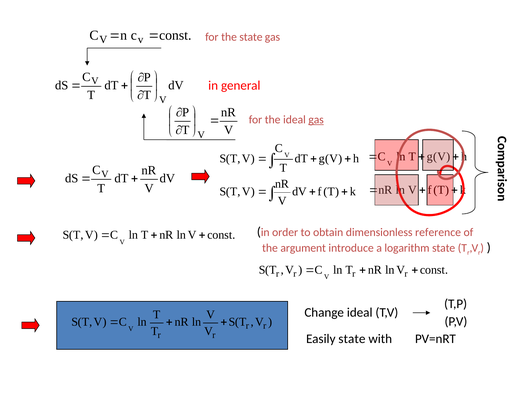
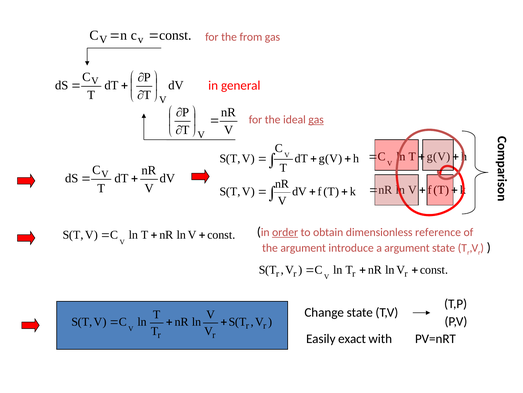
the state: state -> from
order underline: none -> present
a logarithm: logarithm -> argument
Change ideal: ideal -> state
Easily state: state -> exact
